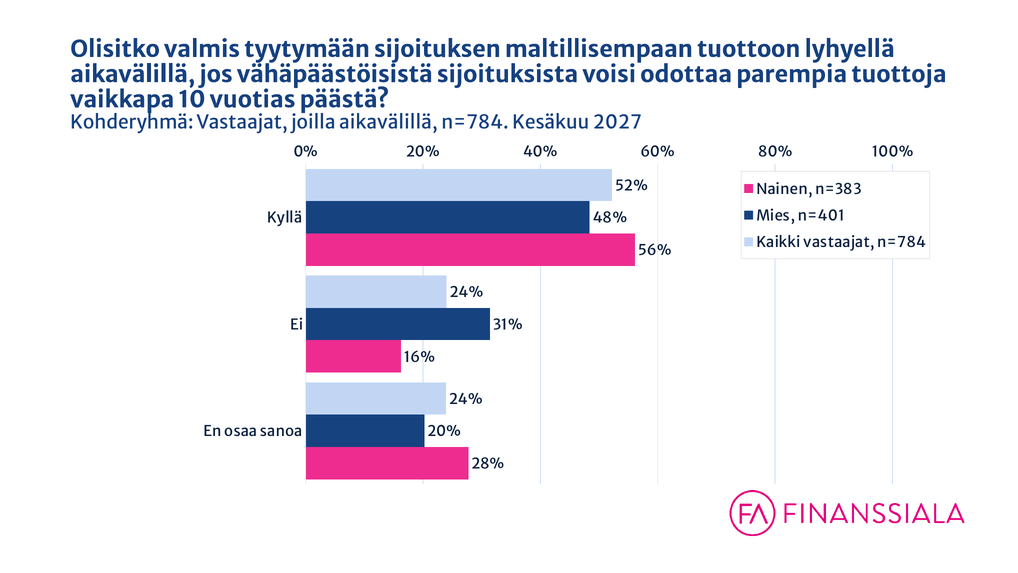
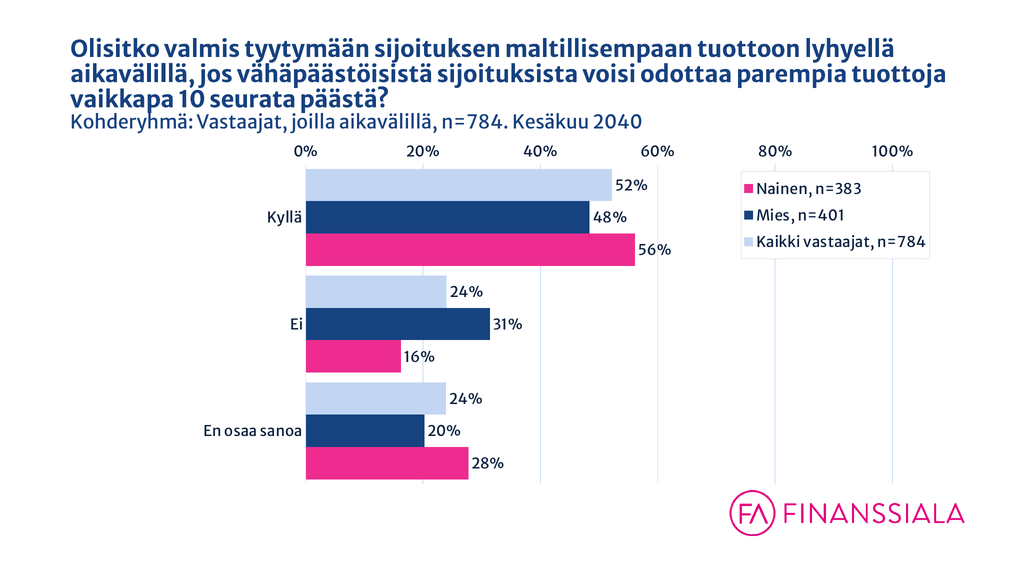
vuotias: vuotias -> seurata
2027: 2027 -> 2040
